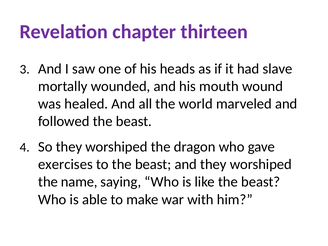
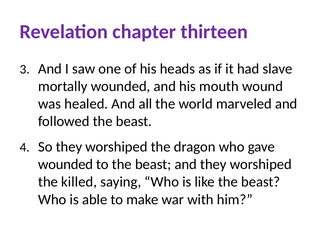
exercises at (65, 164): exercises -> wounded
name: name -> killed
